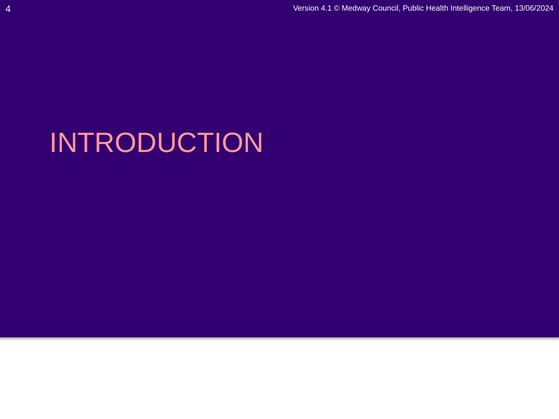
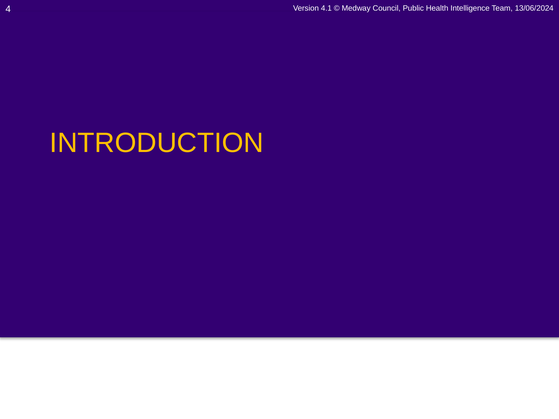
INTRODUCTION colour: pink -> yellow
